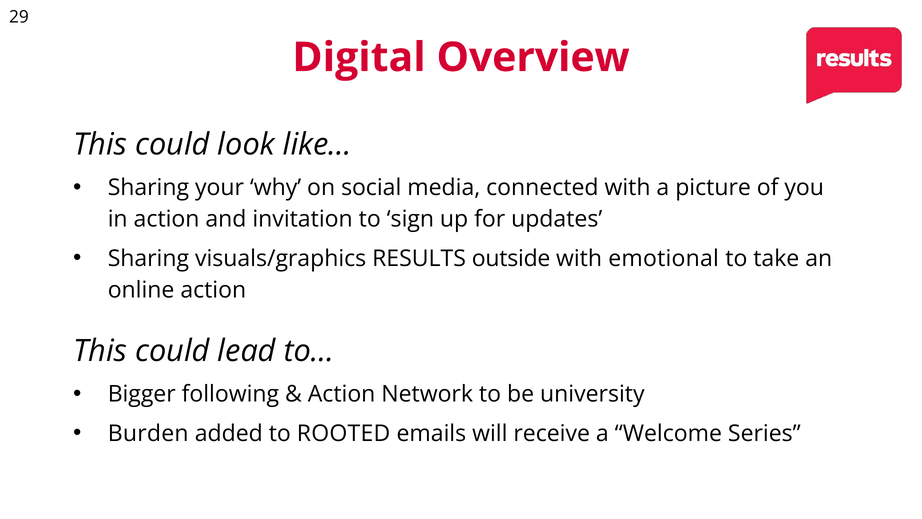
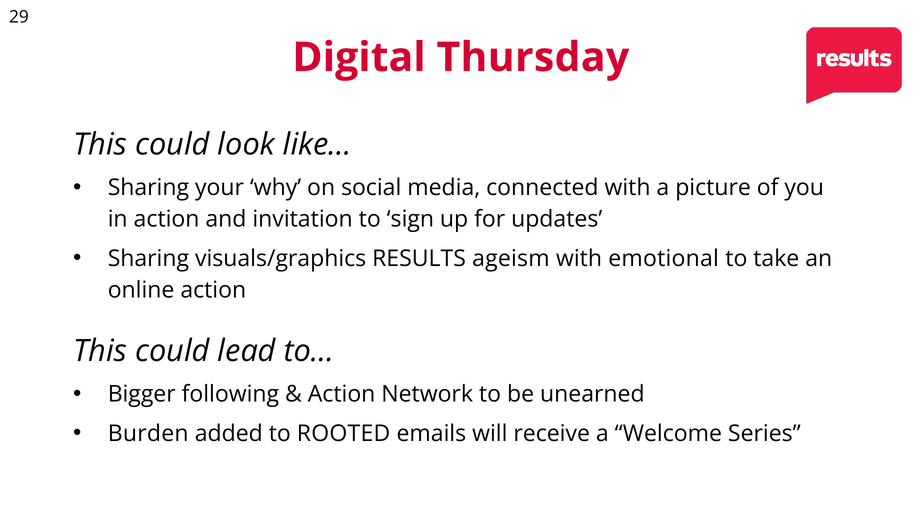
Overview: Overview -> Thursday
outside: outside -> ageism
university: university -> unearned
